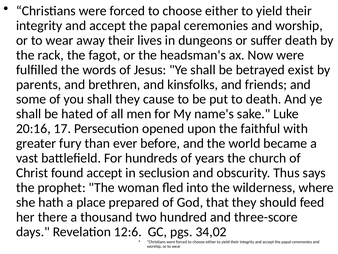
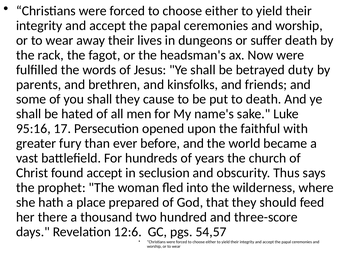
exist: exist -> duty
20:16: 20:16 -> 95:16
34,02: 34,02 -> 54,57
